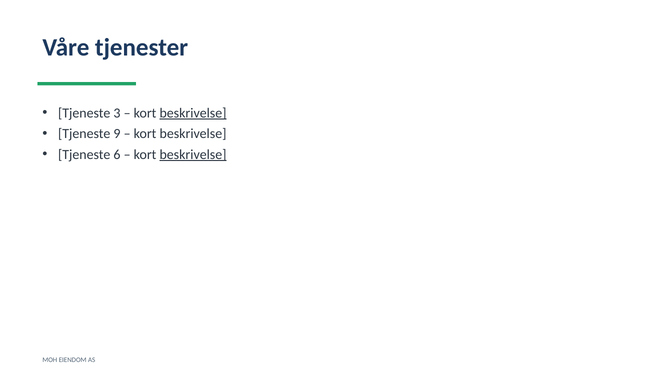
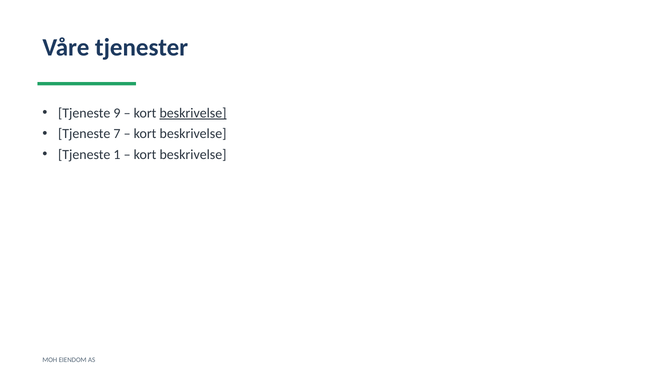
3: 3 -> 9
9: 9 -> 7
6: 6 -> 1
beskrivelse at (193, 155) underline: present -> none
